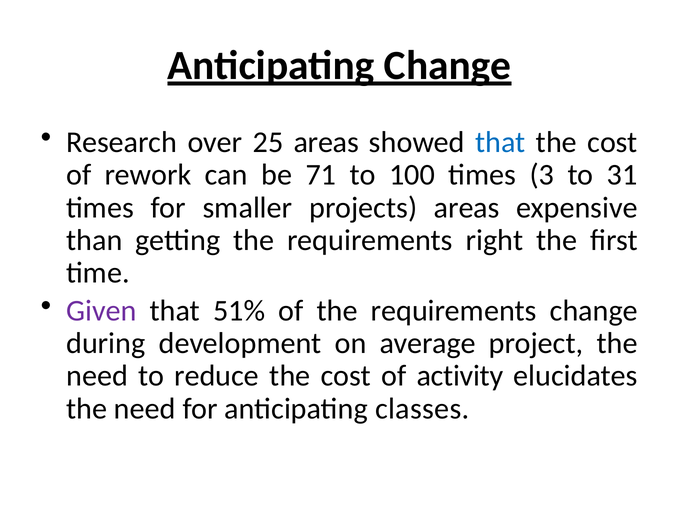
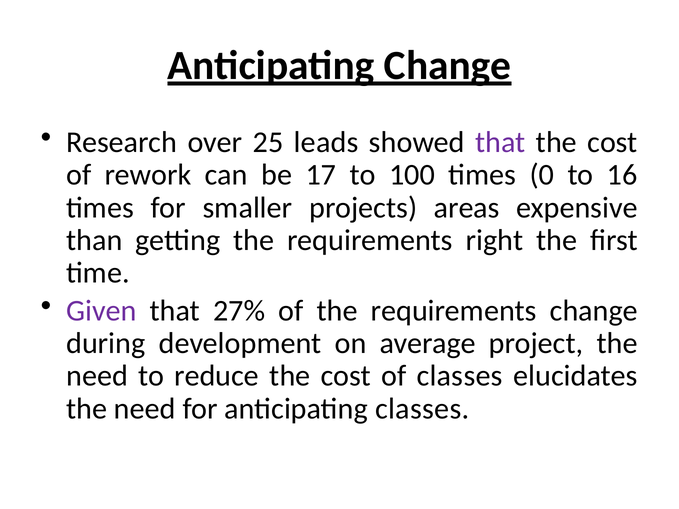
25 areas: areas -> leads
that at (500, 142) colour: blue -> purple
71: 71 -> 17
3: 3 -> 0
31: 31 -> 16
51%: 51% -> 27%
of activity: activity -> classes
